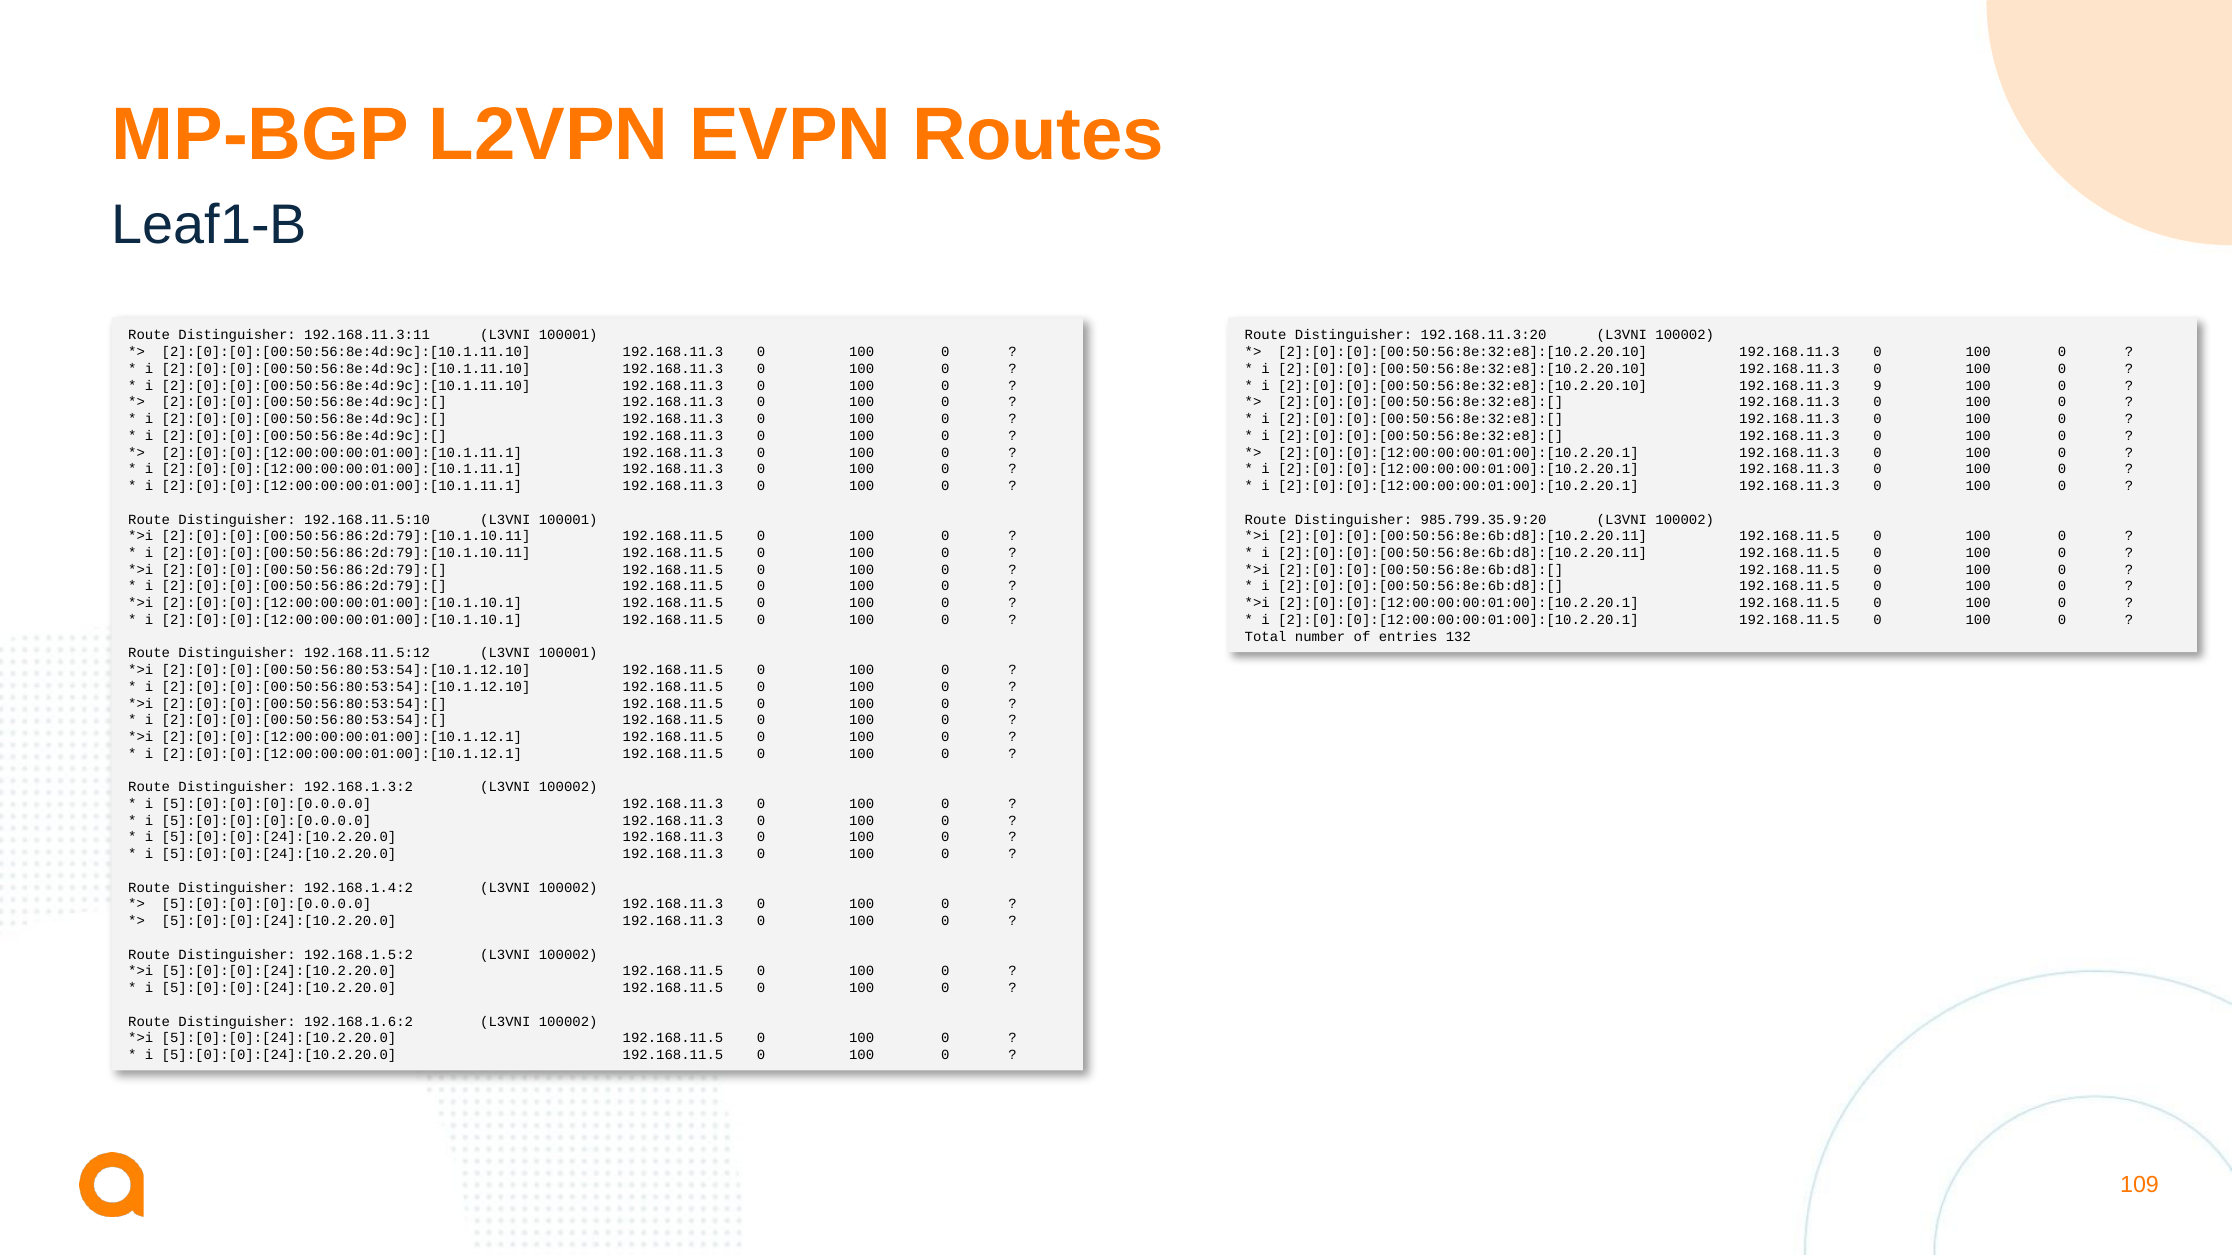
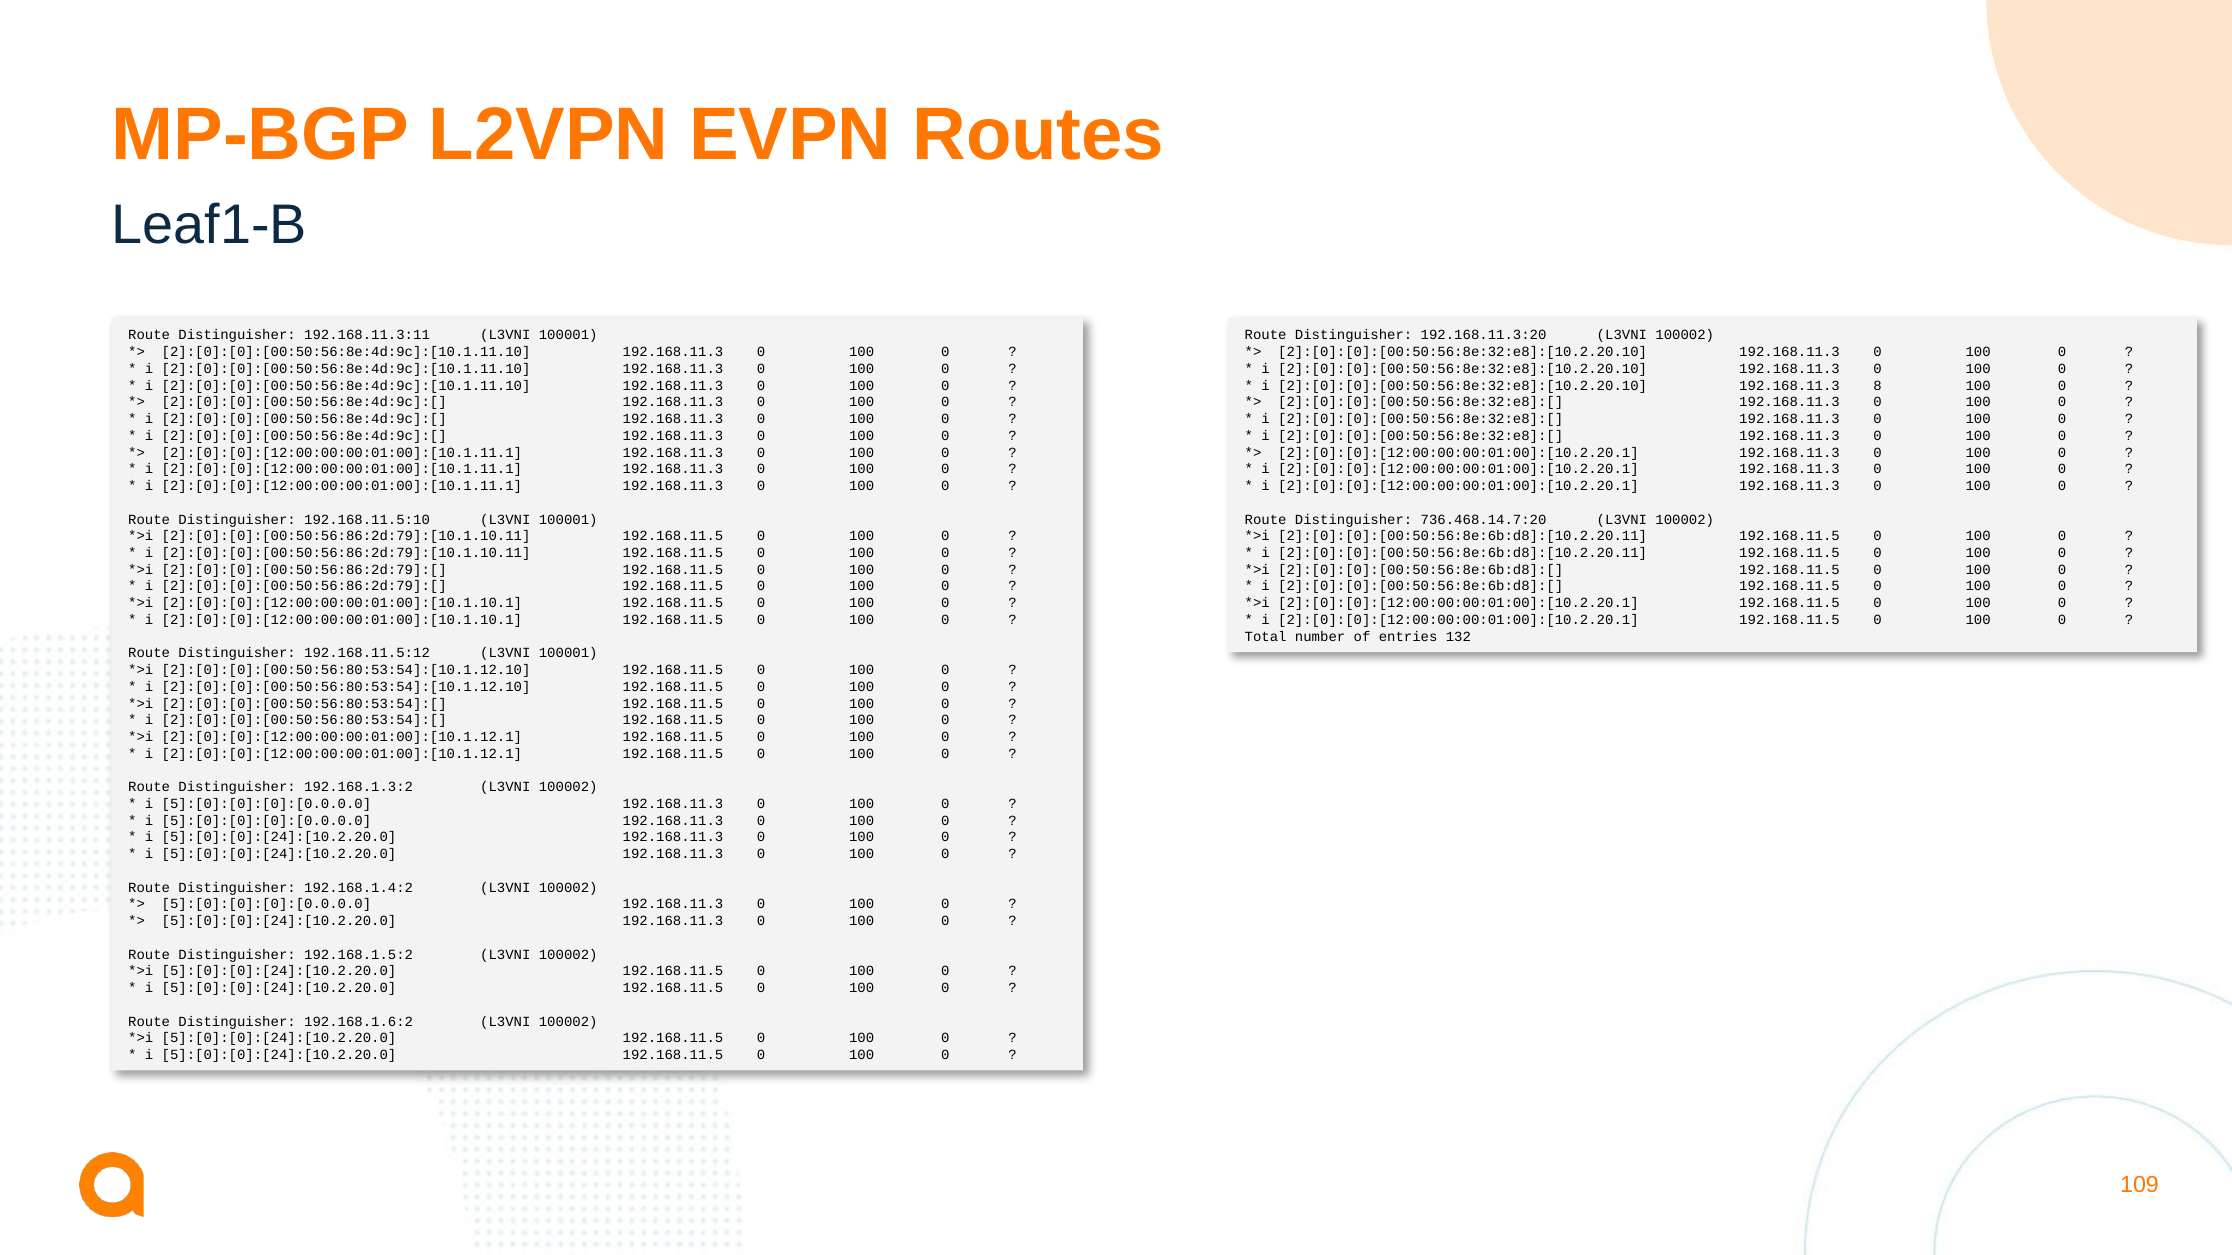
9: 9 -> 8
985.799.35.9:20: 985.799.35.9:20 -> 736.468.14.7:20
